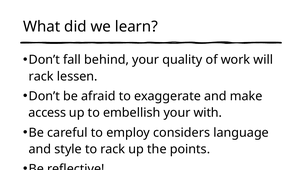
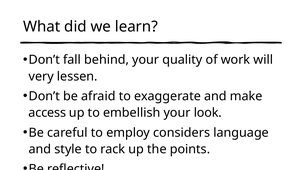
rack at (41, 76): rack -> very
with: with -> look
